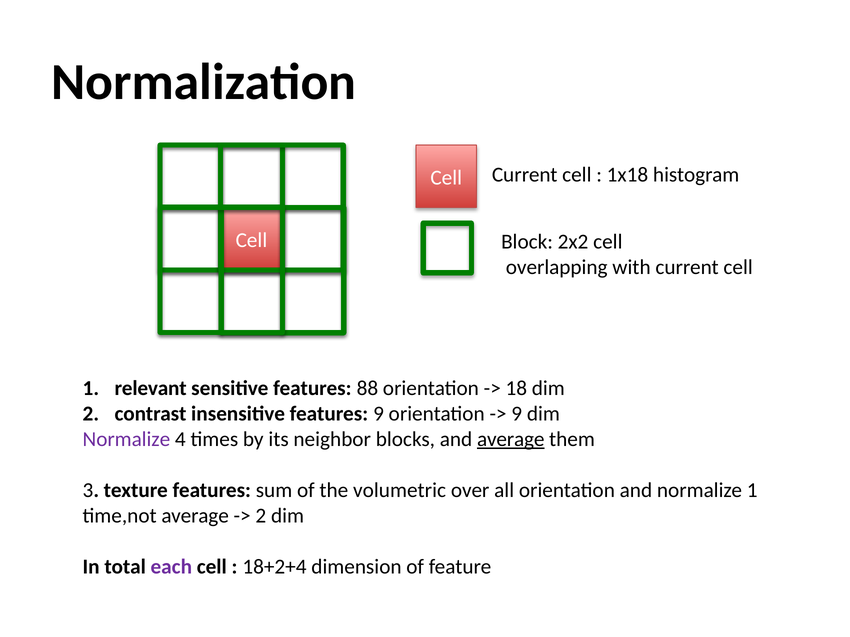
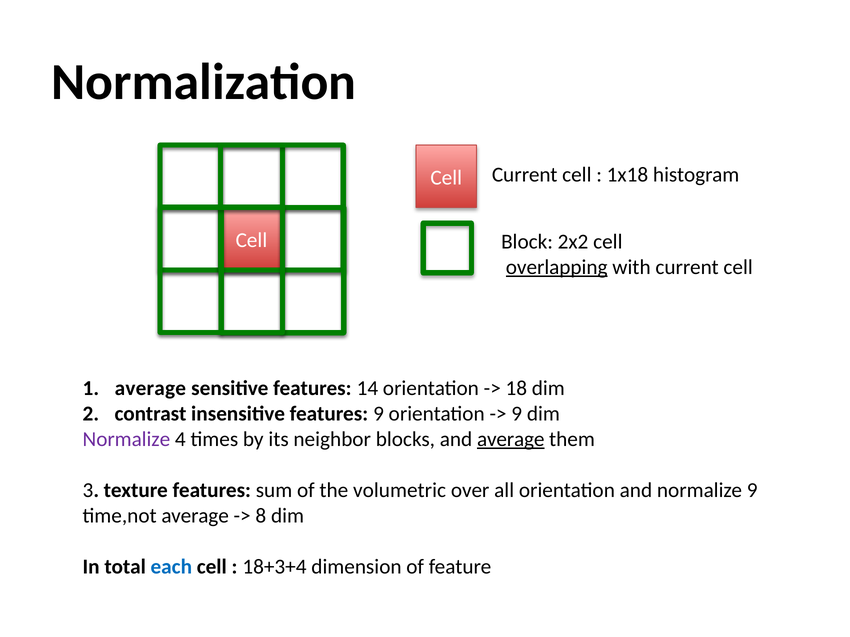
overlapping underline: none -> present
relevant at (151, 389): relevant -> average
88: 88 -> 14
normalize 1: 1 -> 9
2 at (261, 516): 2 -> 8
each colour: purple -> blue
18+2+4: 18+2+4 -> 18+3+4
